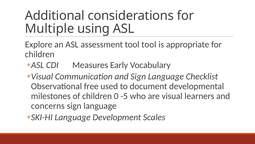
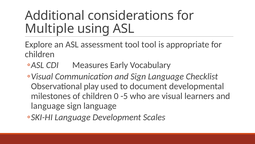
free: free -> play
concerns at (48, 106): concerns -> language
